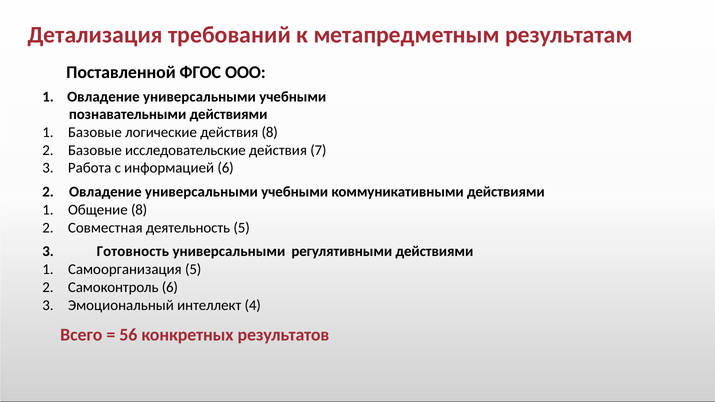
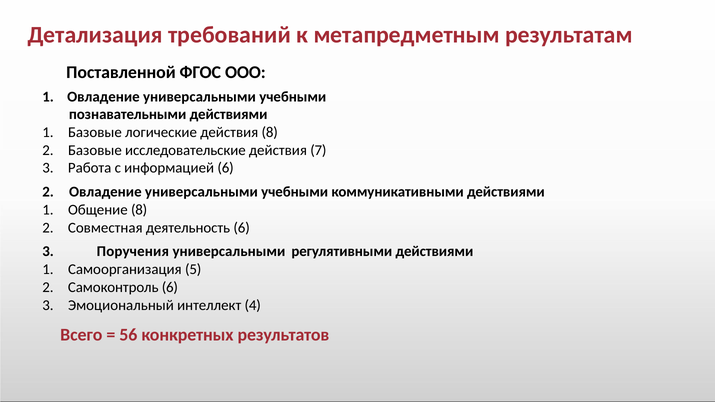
деятельность 5: 5 -> 6
Готовность: Готовность -> Поручения
